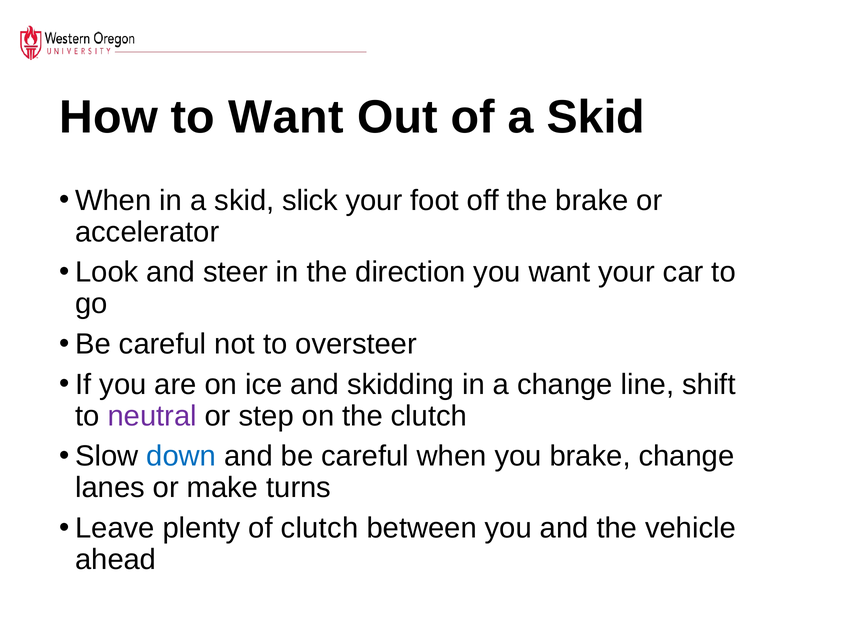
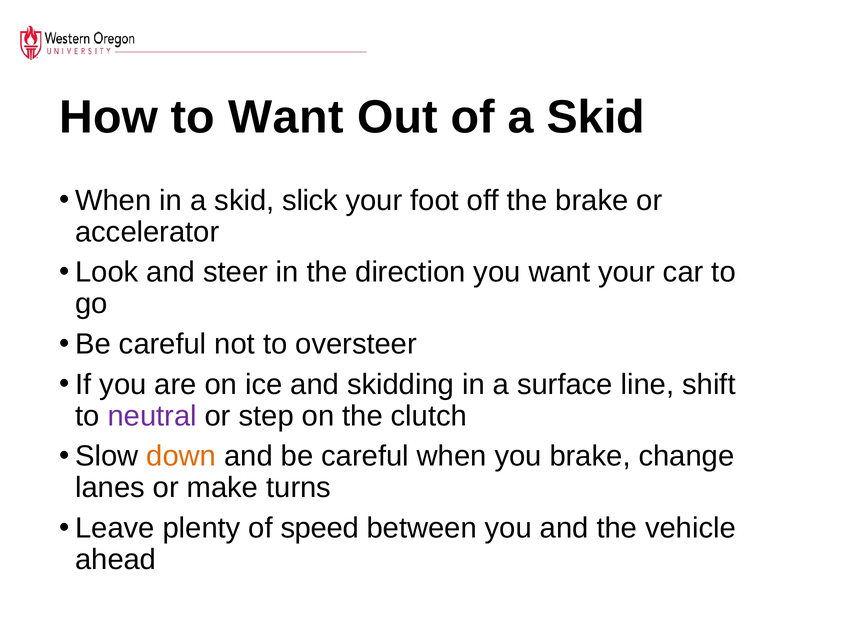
a change: change -> surface
down colour: blue -> orange
of clutch: clutch -> speed
